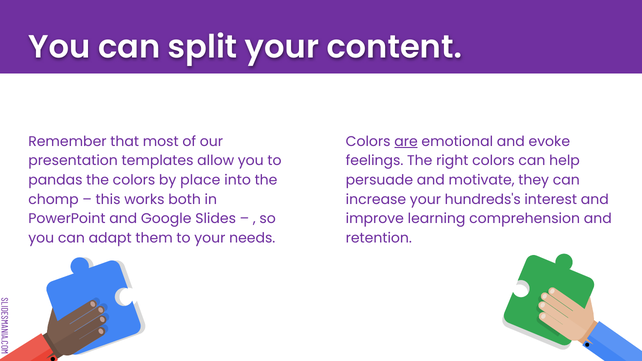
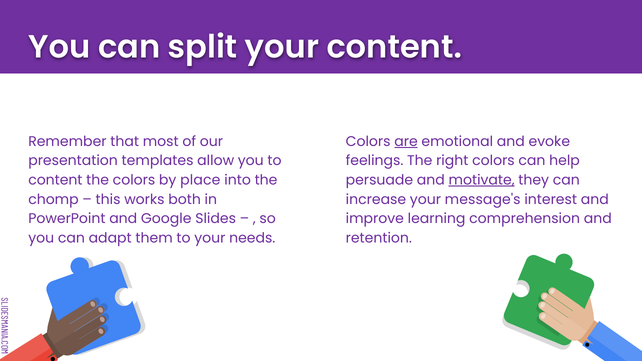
pandas at (55, 180): pandas -> content
motivate underline: none -> present
hundreds's: hundreds's -> message's
